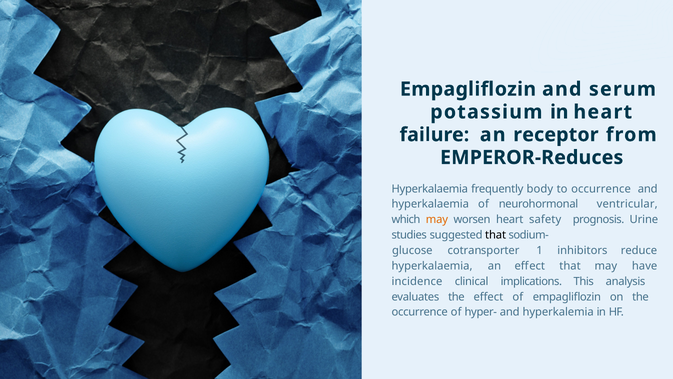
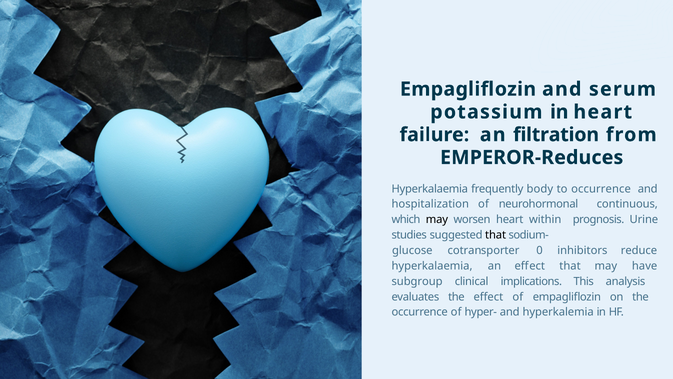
receptor: receptor -> filtration
hyperkalaemia at (430, 204): hyperkalaemia -> hospitalization
ventricular: ventricular -> continuous
may at (437, 219) colour: orange -> black
safety: safety -> within
1: 1 -> 0
incidence: incidence -> subgroup
